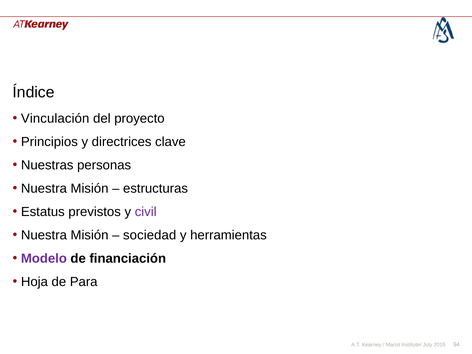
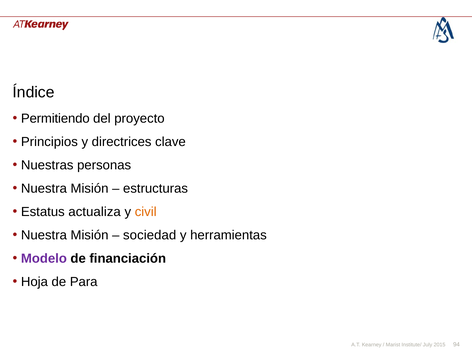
Vinculación: Vinculación -> Permitiendo
previstos: previstos -> actualiza
civil colour: purple -> orange
